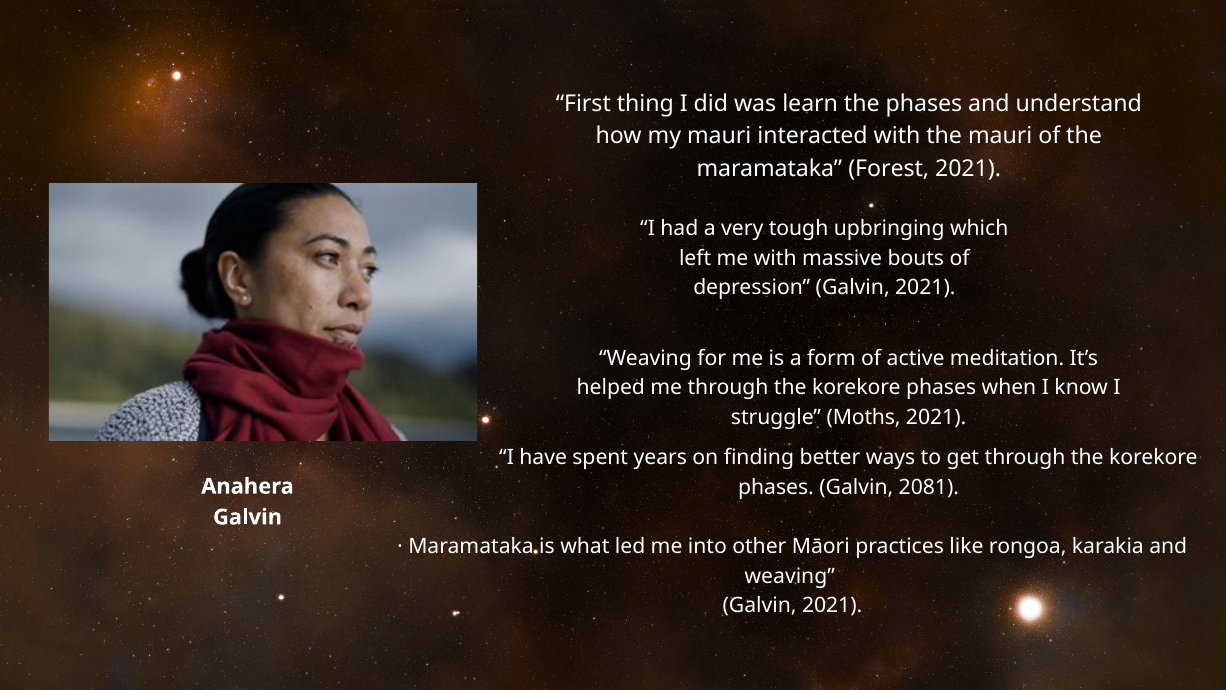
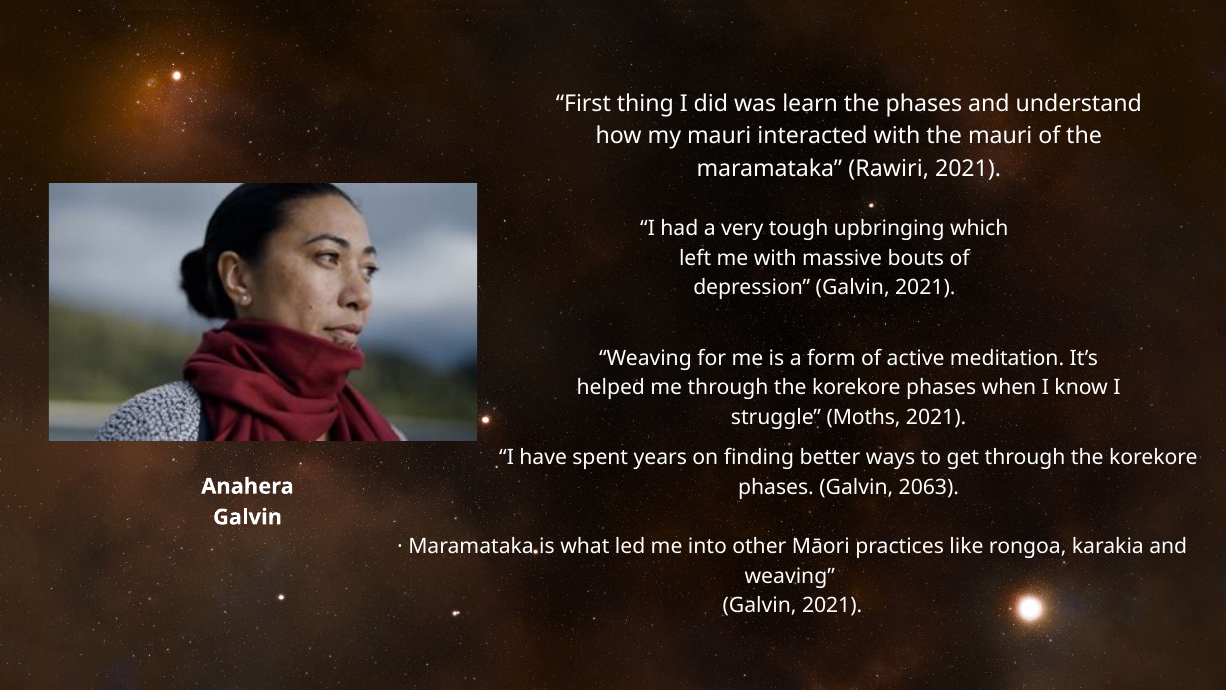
Forest: Forest -> Rawiri
2081: 2081 -> 2063
